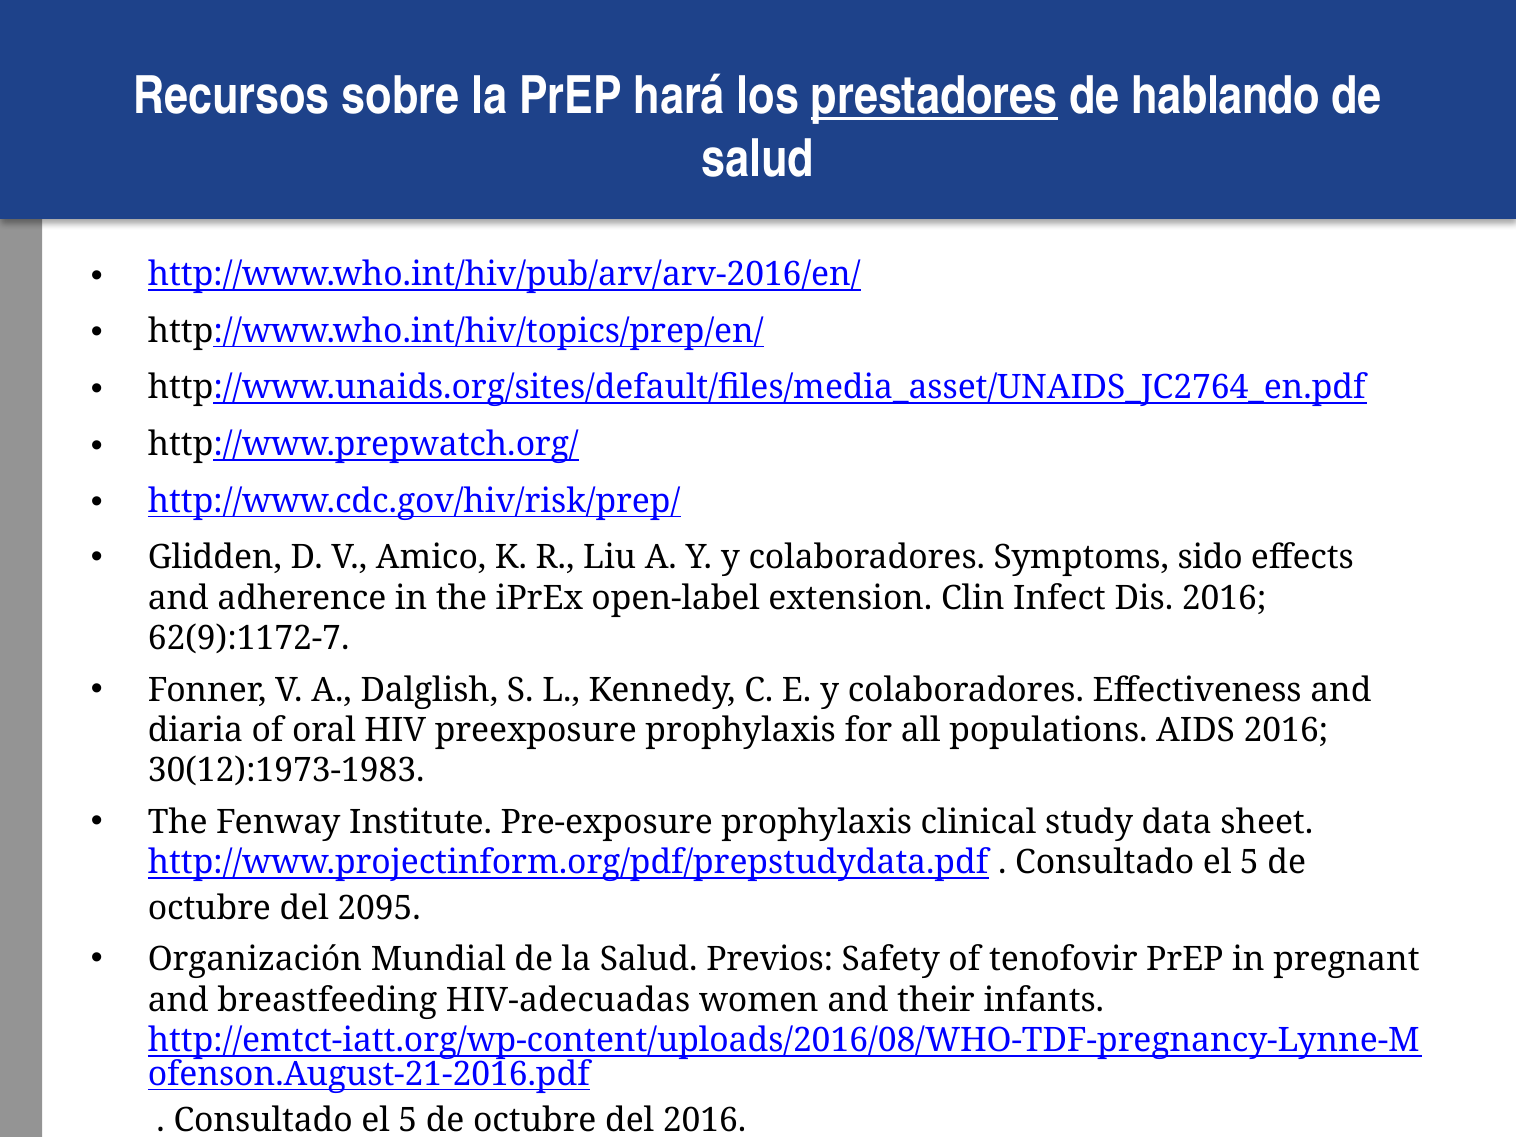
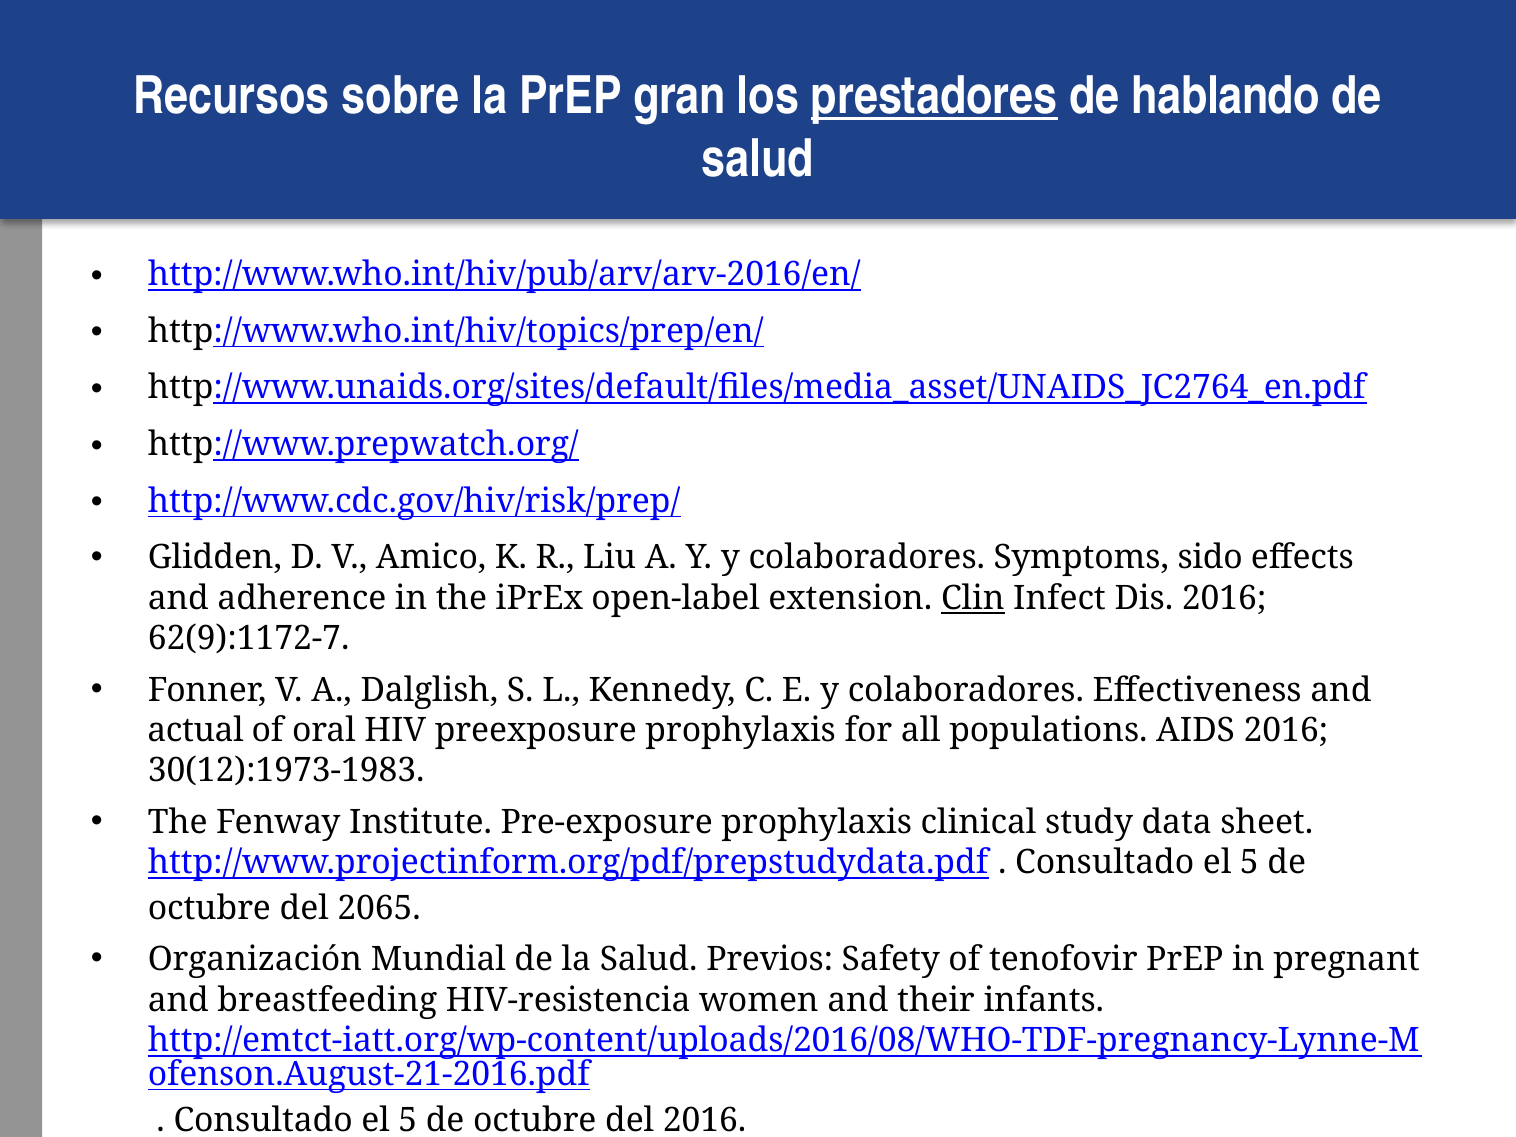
hará: hará -> gran
Clin underline: none -> present
diaria: diaria -> actual
2095: 2095 -> 2065
HIV-adecuadas: HIV-adecuadas -> HIV-resistencia
